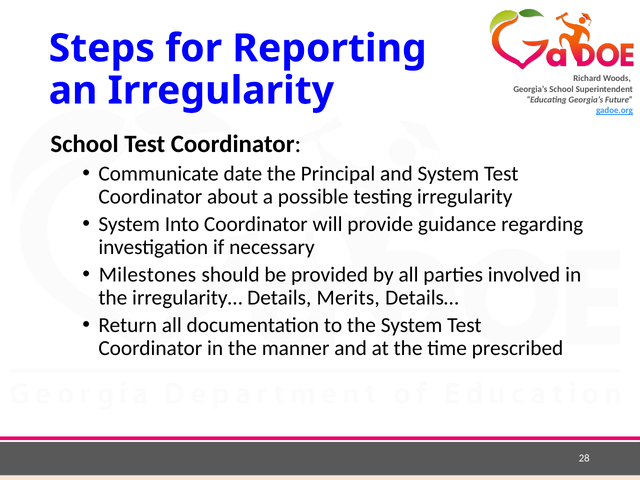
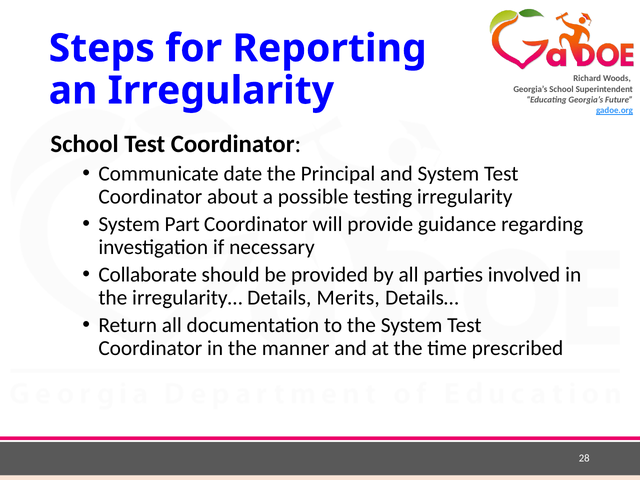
Into: Into -> Part
Milestones: Milestones -> Collaborate
